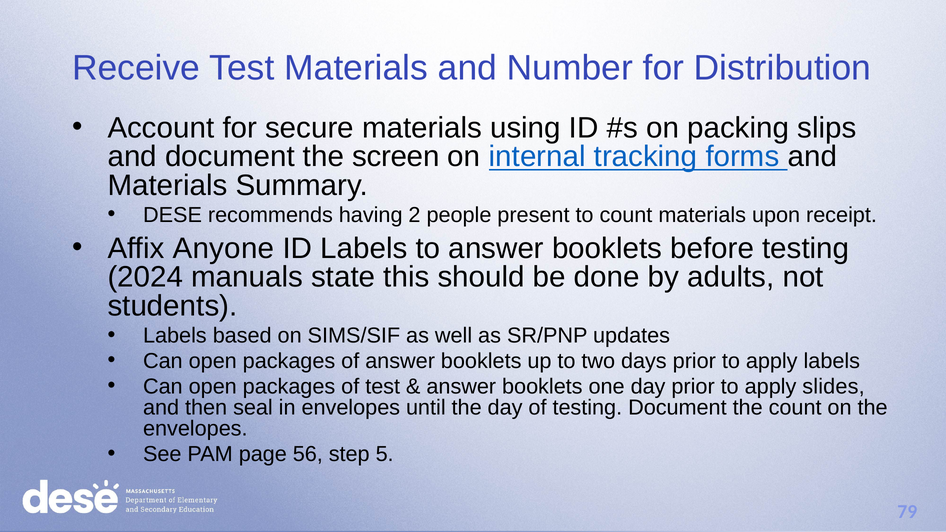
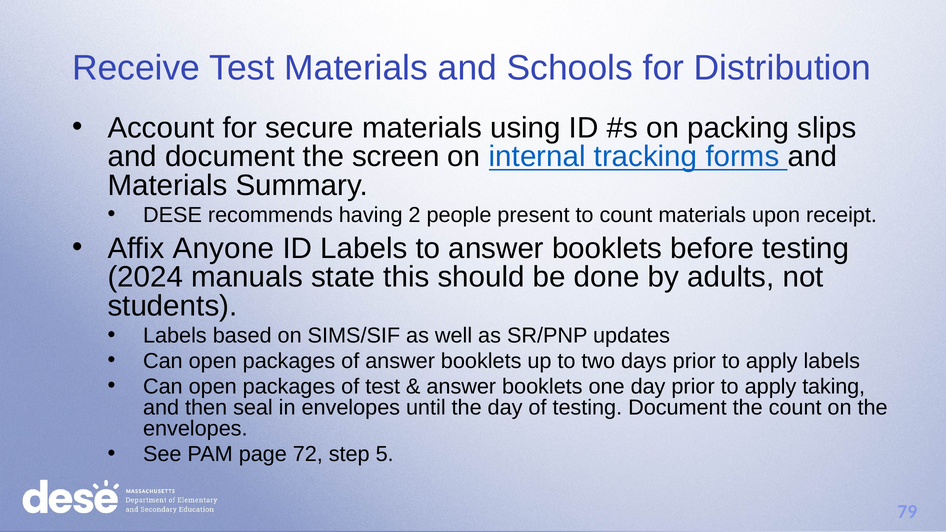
Number: Number -> Schools
slides: slides -> taking
56: 56 -> 72
